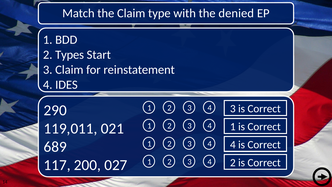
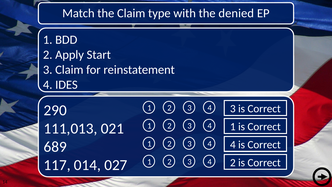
Types: Types -> Apply
119,011: 119,011 -> 111,013
200: 200 -> 014
